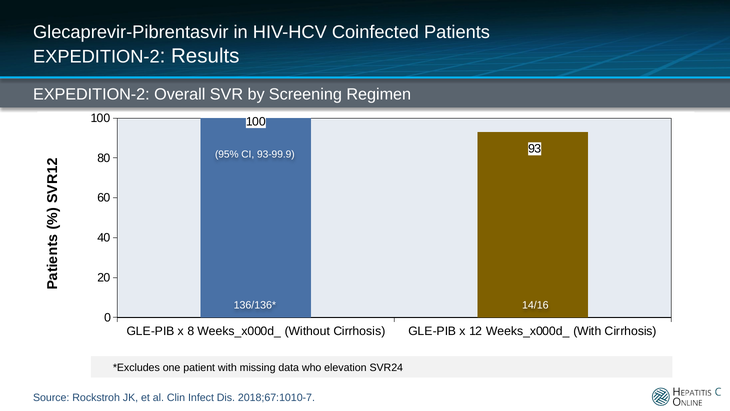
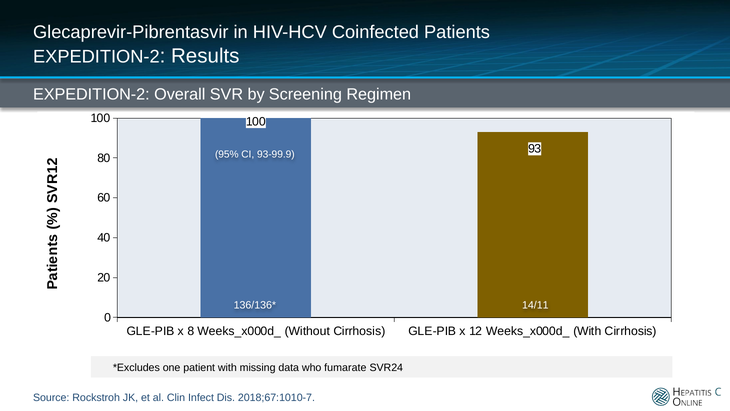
14/16: 14/16 -> 14/11
elevation: elevation -> fumarate
